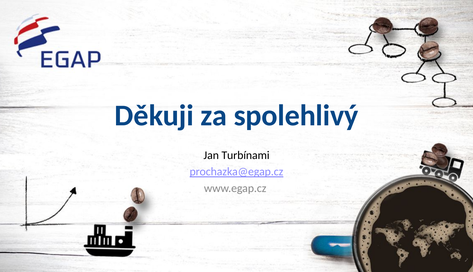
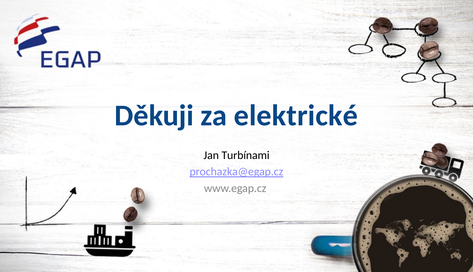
spolehlivý: spolehlivý -> elektrické
